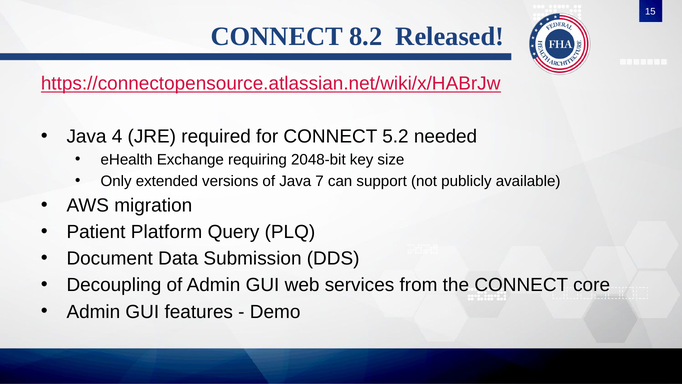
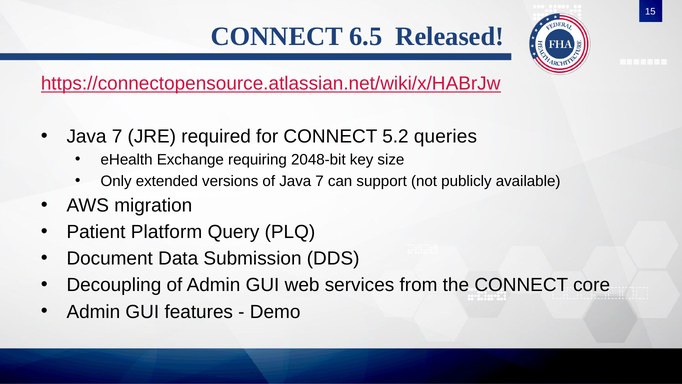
8.2: 8.2 -> 6.5
4 at (117, 136): 4 -> 7
needed: needed -> queries
